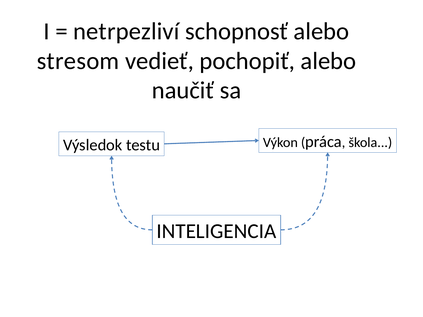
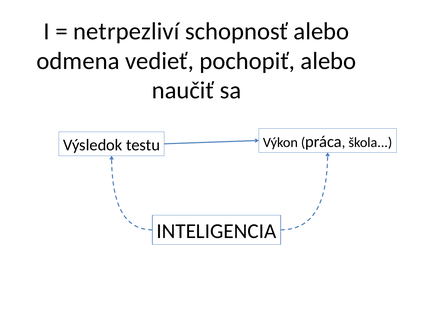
stresom: stresom -> odmena
